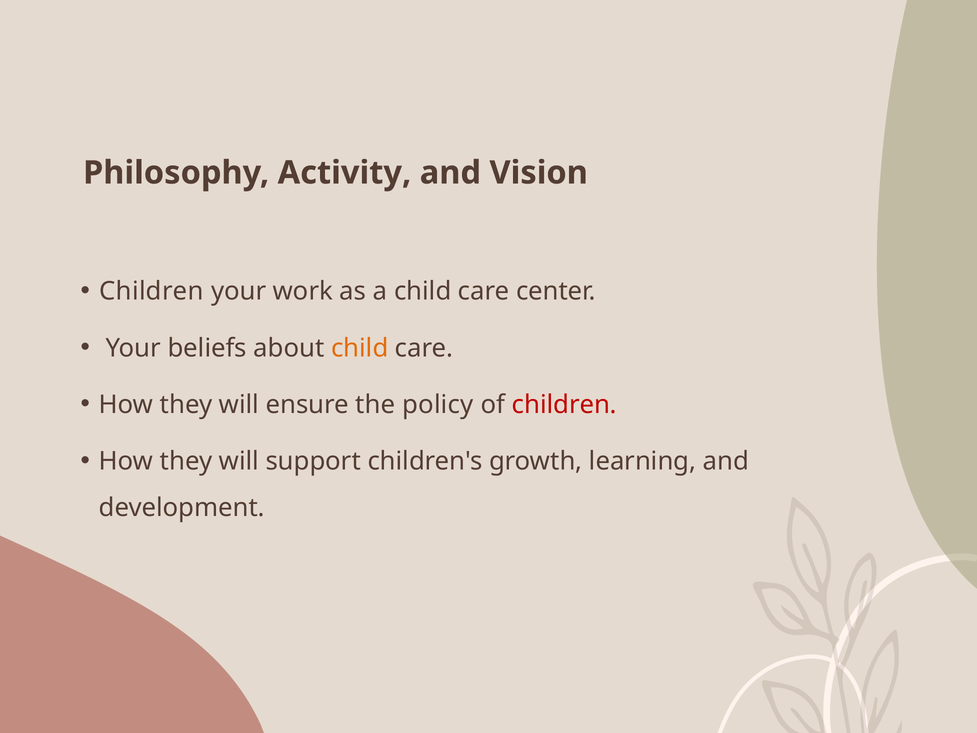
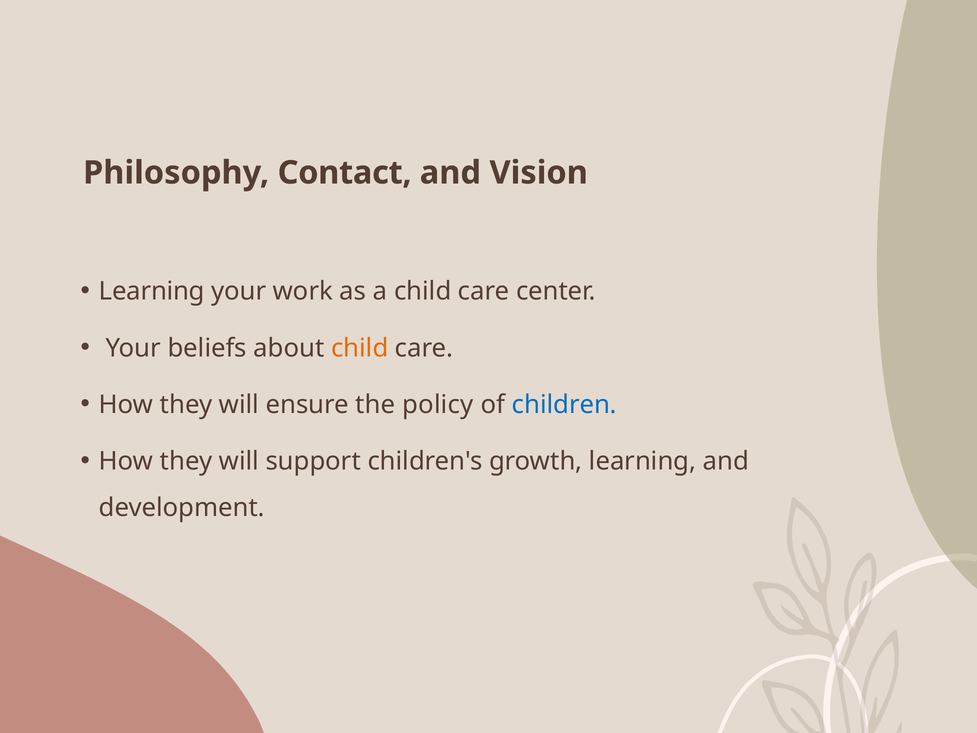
Activity: Activity -> Contact
Children at (152, 291): Children -> Learning
children at (564, 405) colour: red -> blue
